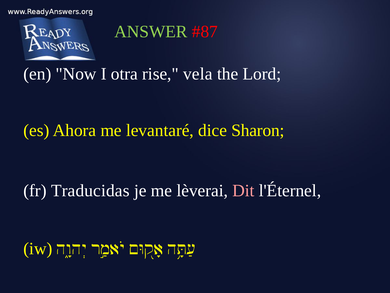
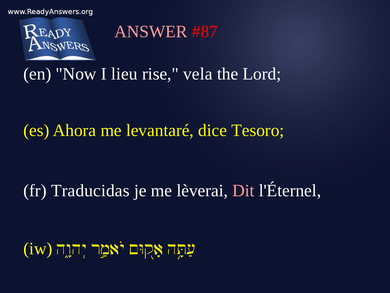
ANSWER colour: light green -> pink
otra: otra -> lieu
Sharon: Sharon -> Tesoro
